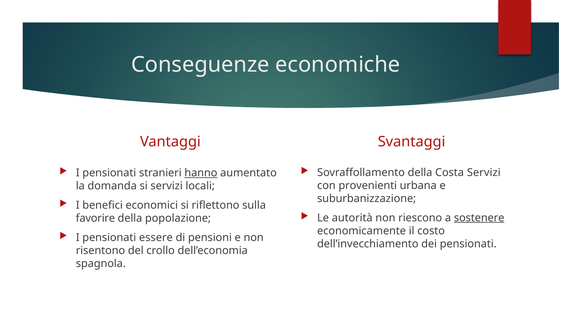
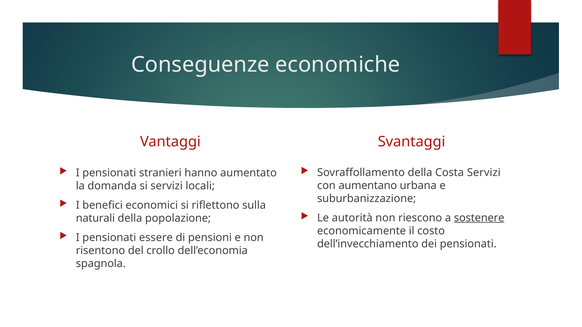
hanno underline: present -> none
provenienti: provenienti -> aumentano
favorire: favorire -> naturali
